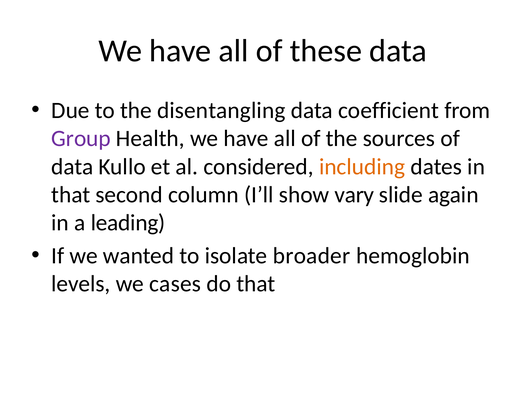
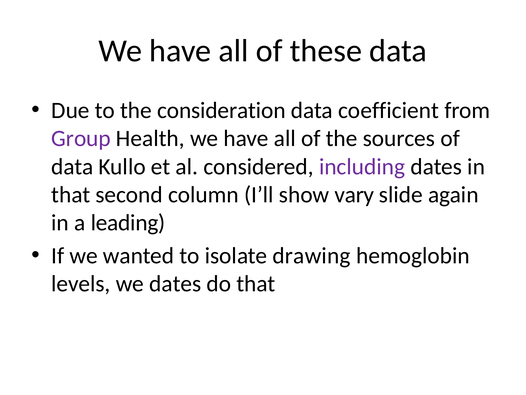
disentangling: disentangling -> consideration
including colour: orange -> purple
broader: broader -> drawing
we cases: cases -> dates
